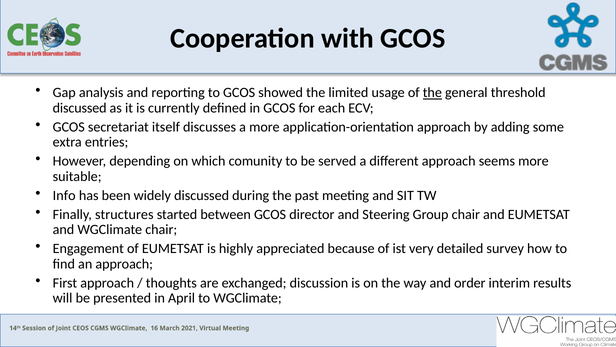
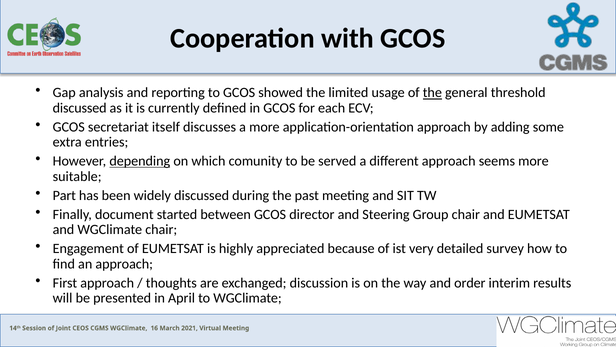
depending underline: none -> present
Info: Info -> Part
structures: structures -> document
